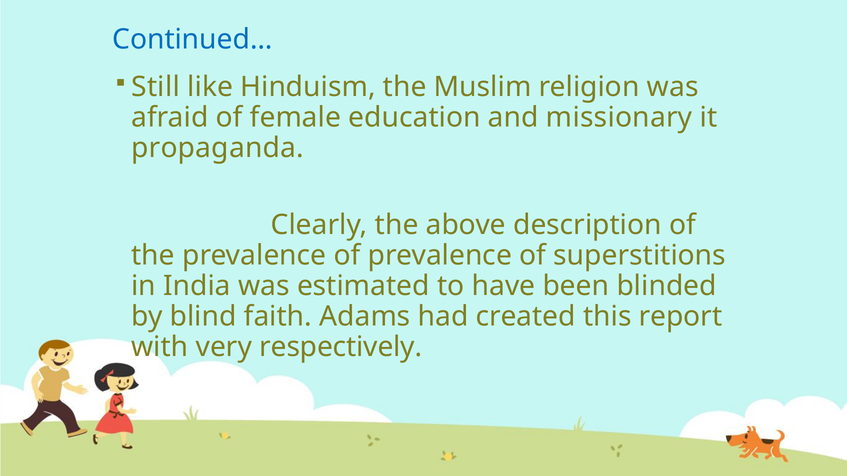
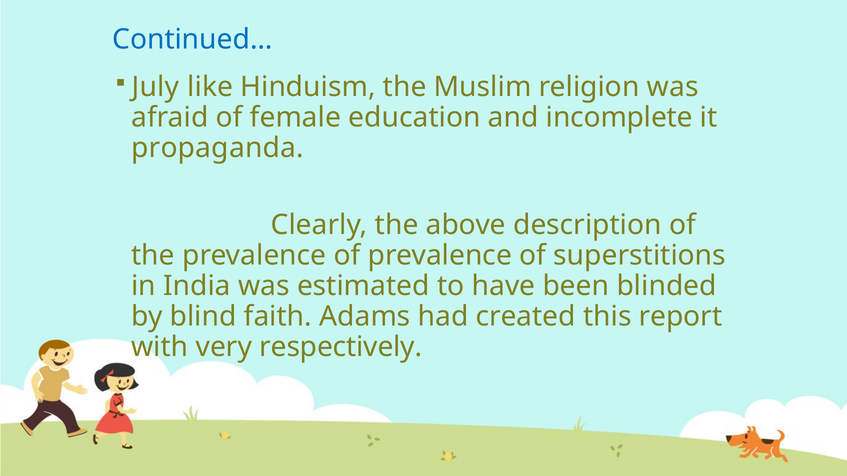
Still: Still -> July
missionary: missionary -> incomplete
